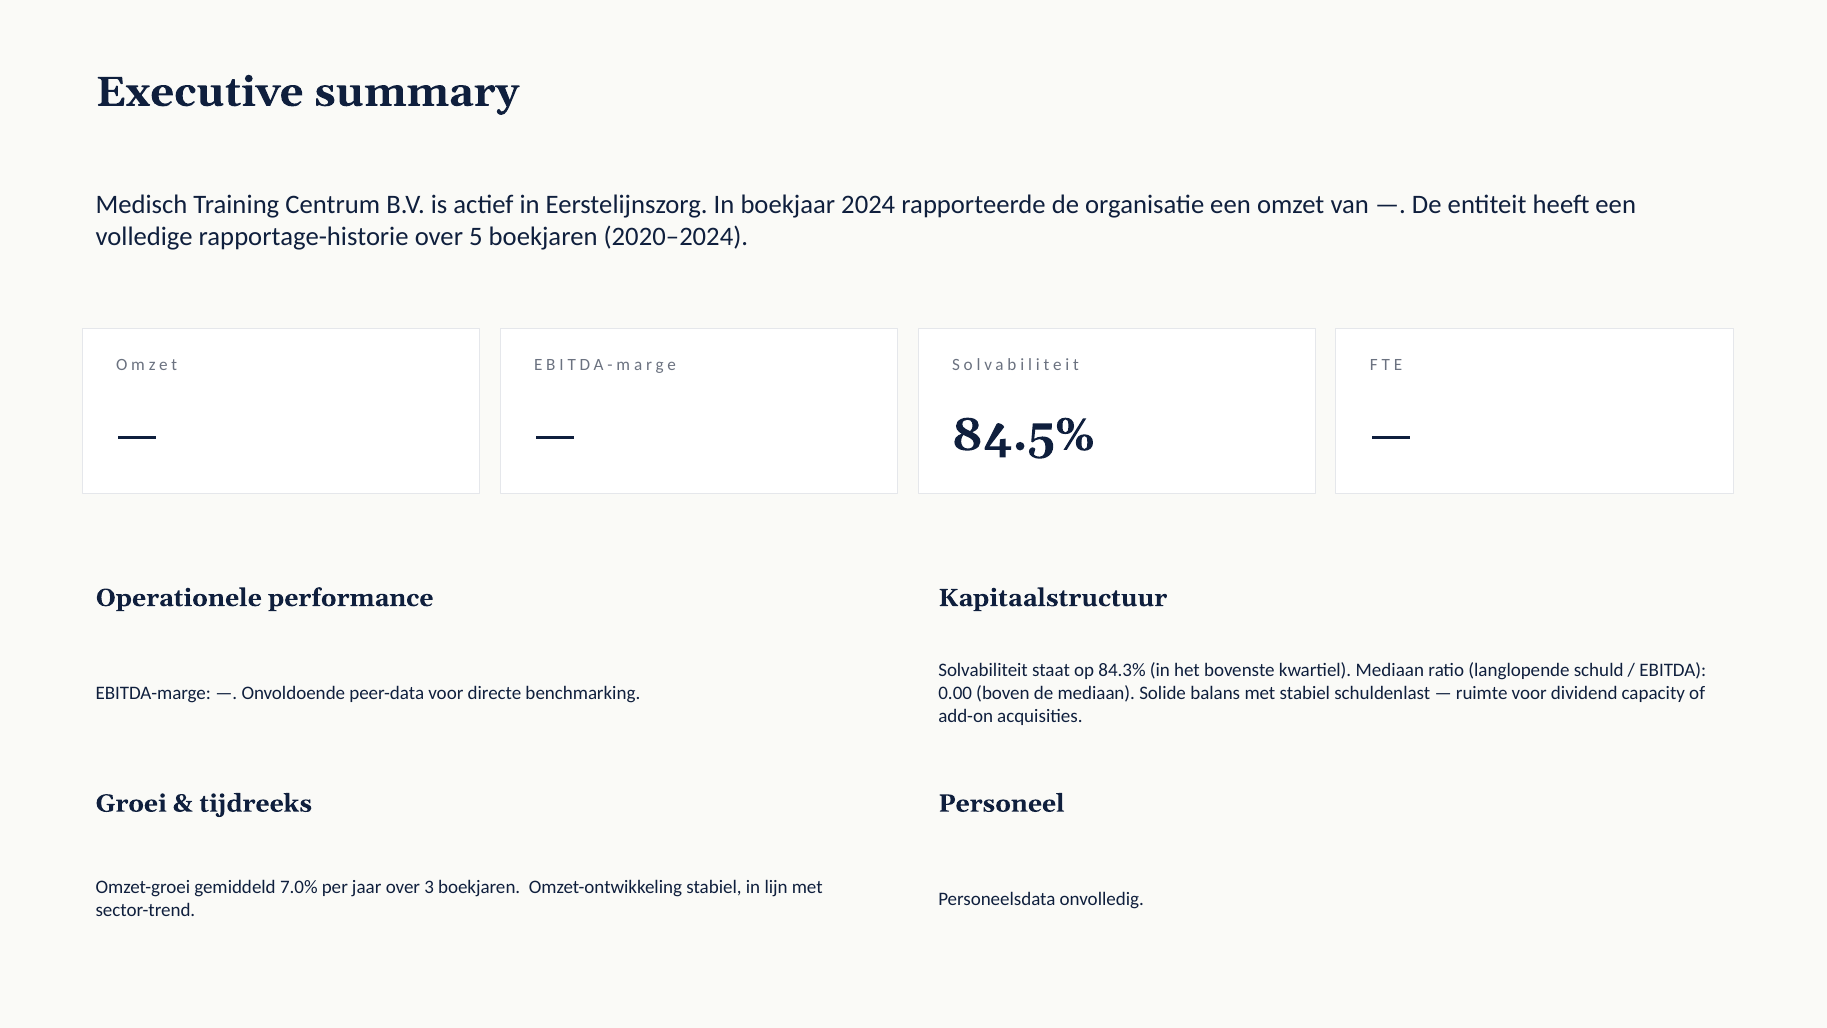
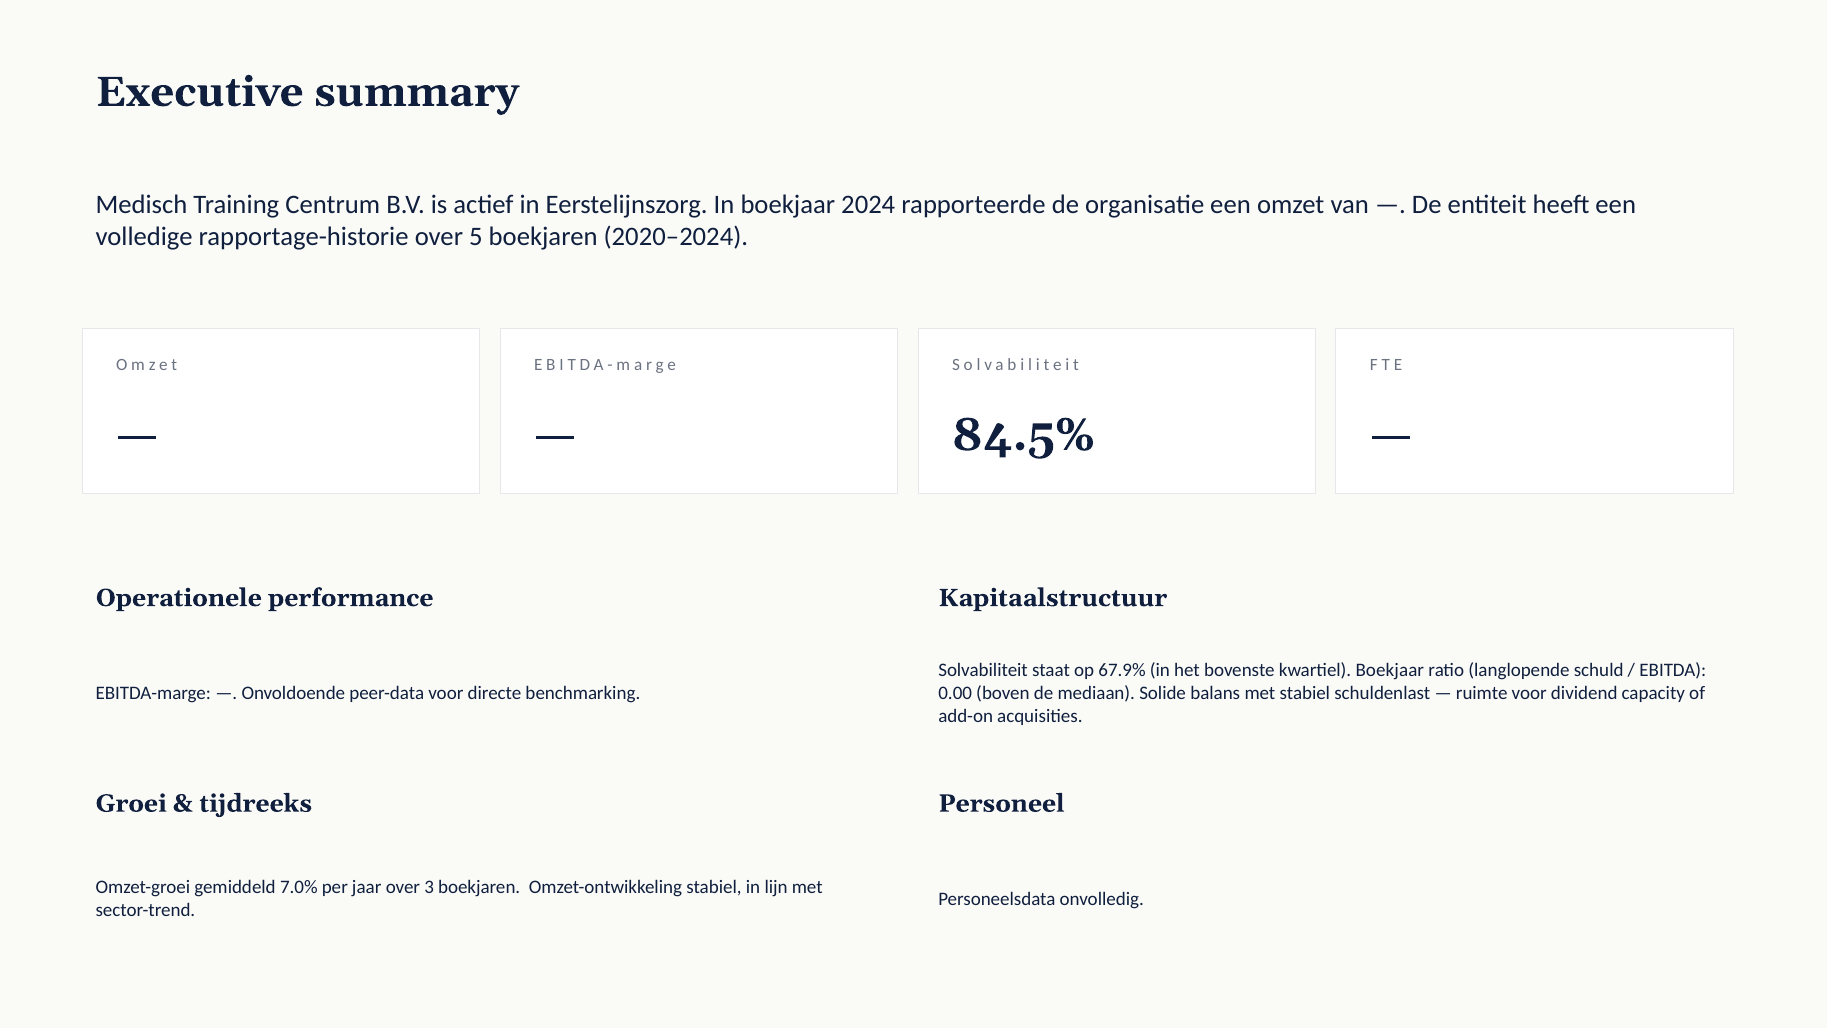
84.3%: 84.3% -> 67.9%
kwartiel Mediaan: Mediaan -> Boekjaar
